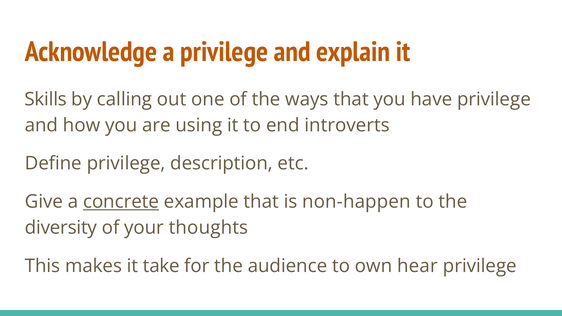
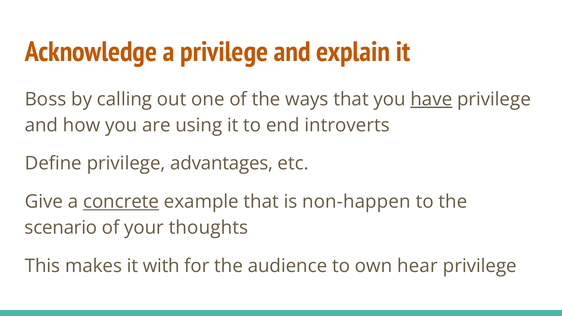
Skills: Skills -> Boss
have underline: none -> present
description: description -> advantages
diversity: diversity -> scenario
take: take -> with
